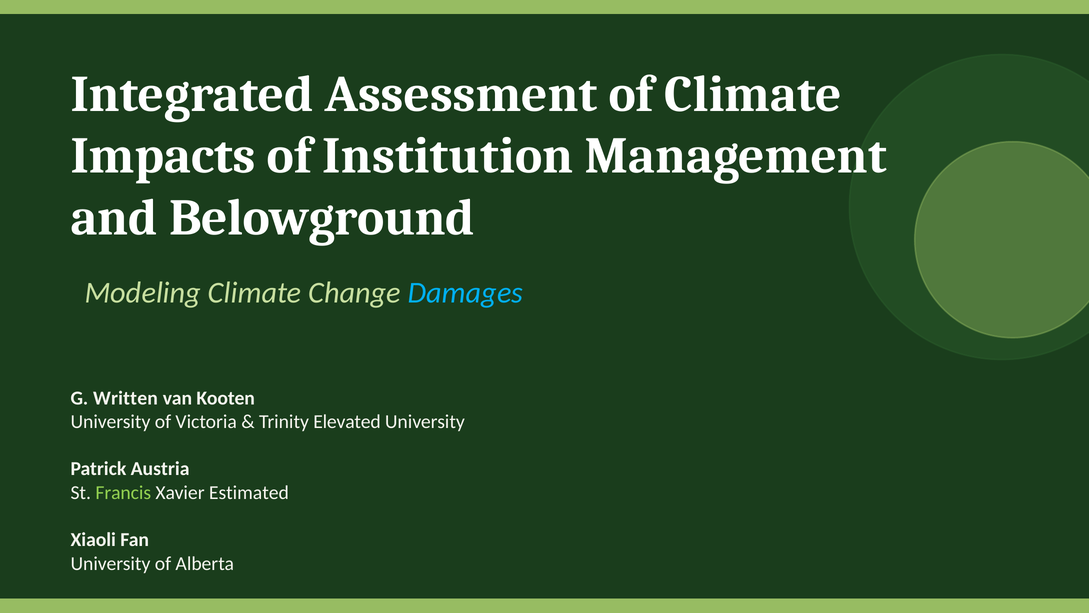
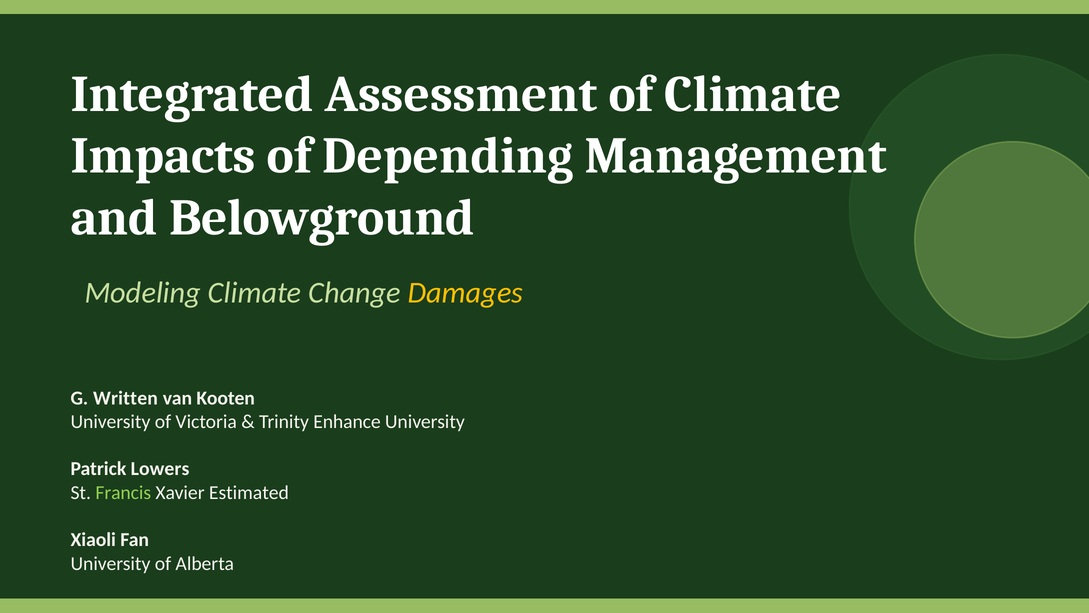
Institution: Institution -> Depending
Damages colour: light blue -> yellow
Elevated: Elevated -> Enhance
Austria: Austria -> Lowers
